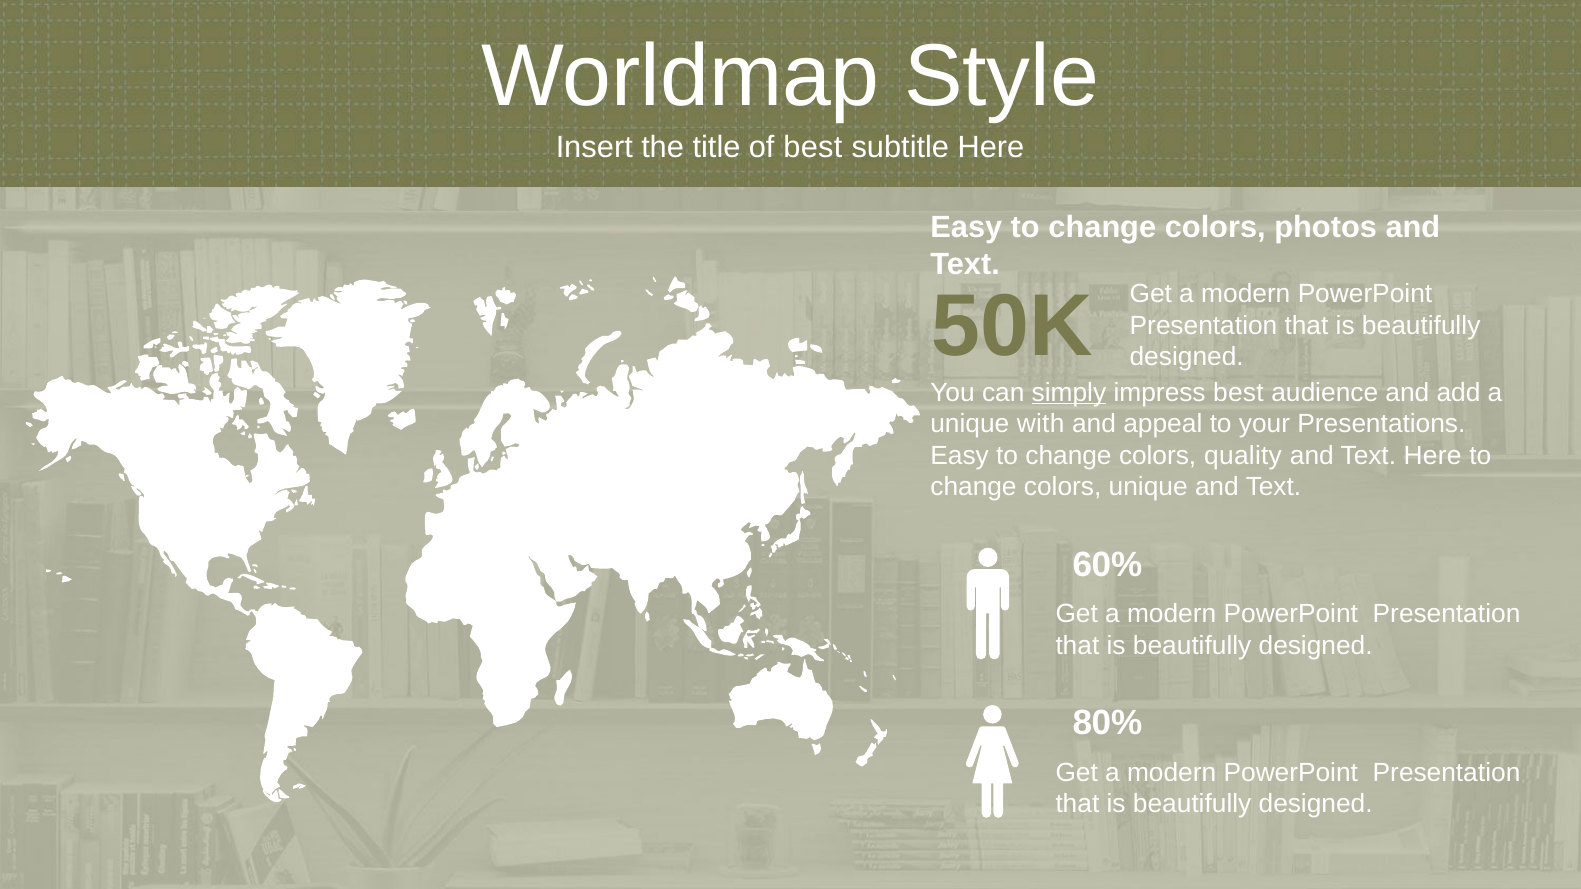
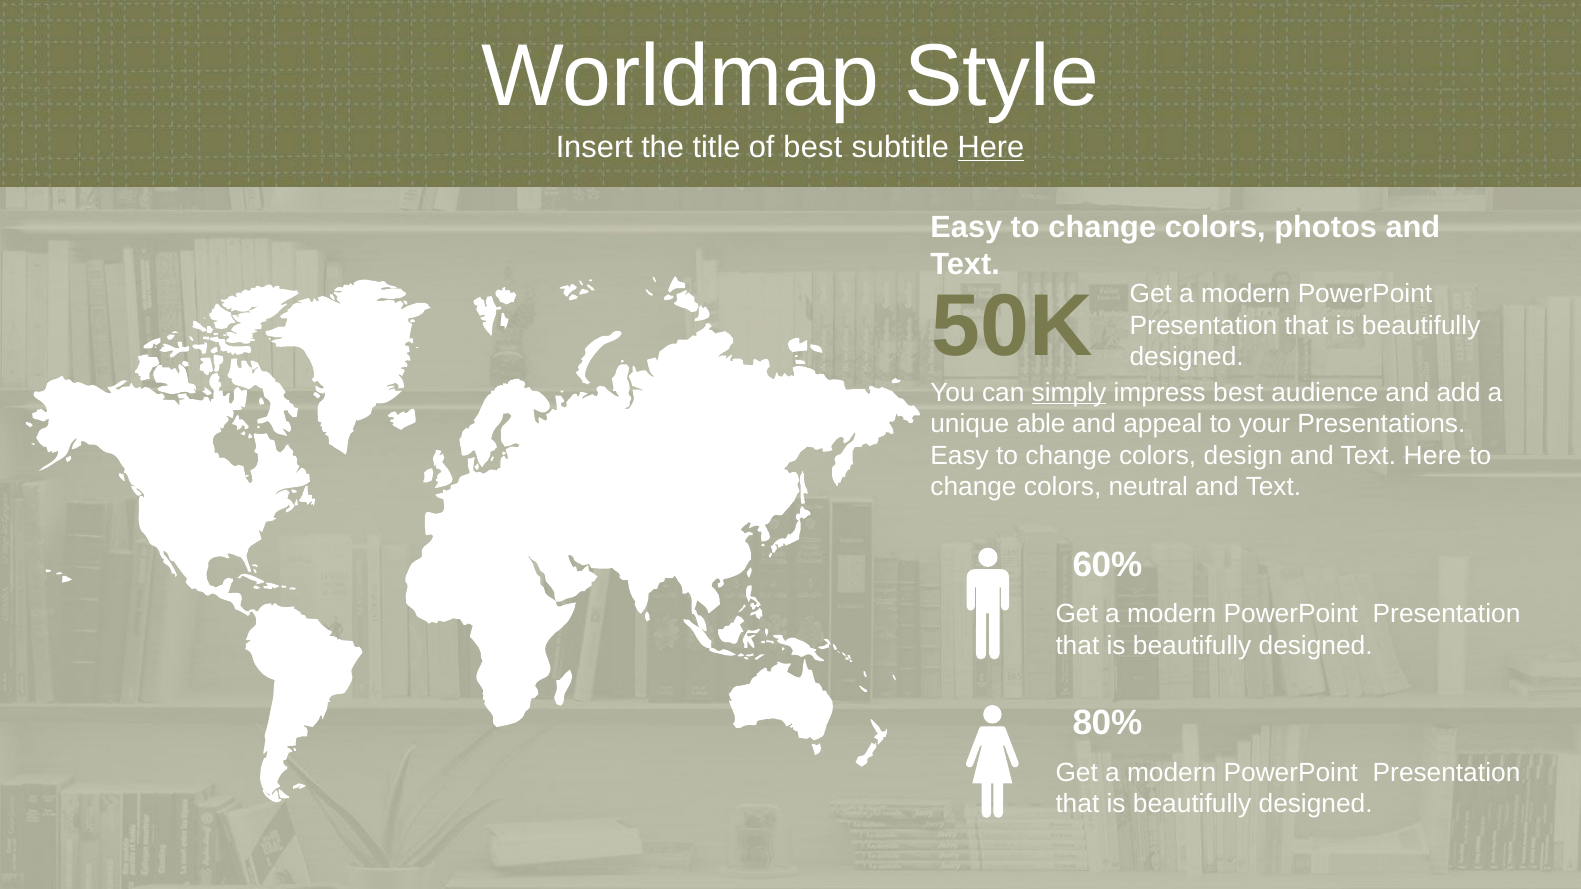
Here at (991, 147) underline: none -> present
with: with -> able
quality: quality -> design
colors unique: unique -> neutral
